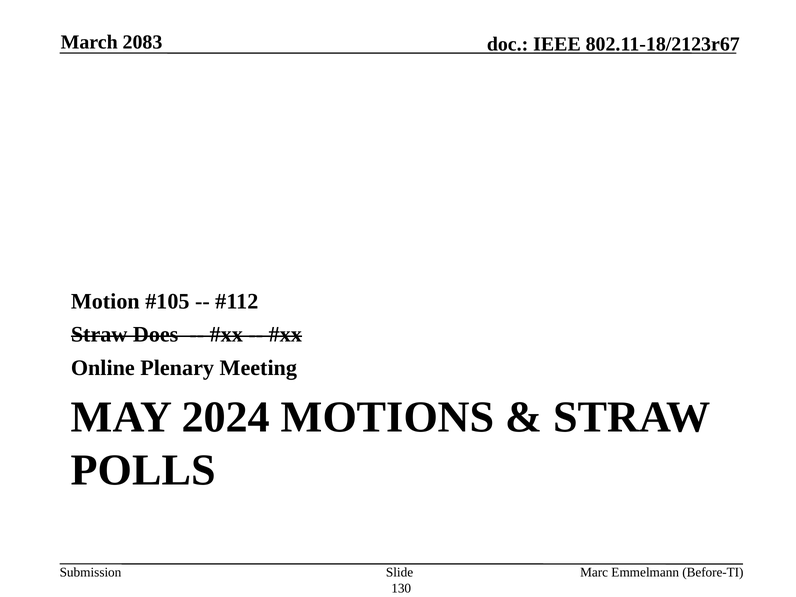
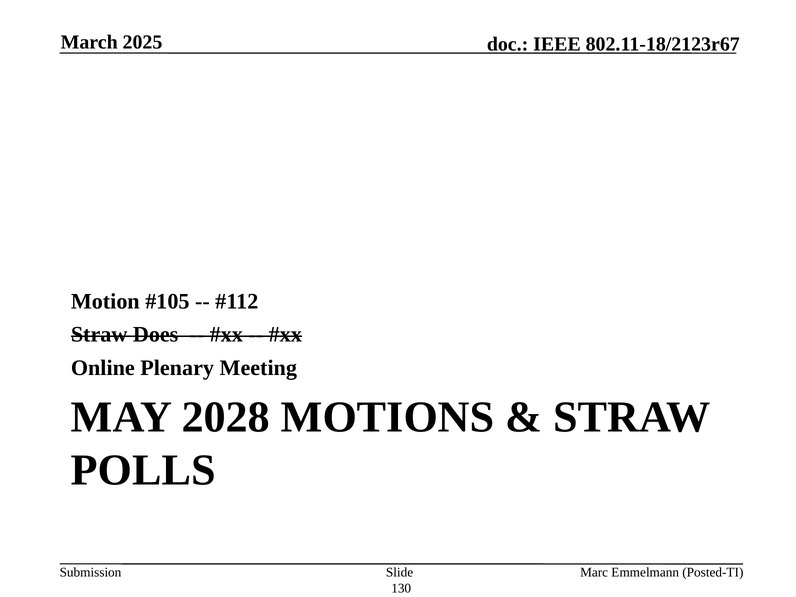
2083: 2083 -> 2025
2024: 2024 -> 2028
Before-TI: Before-TI -> Posted-TI
